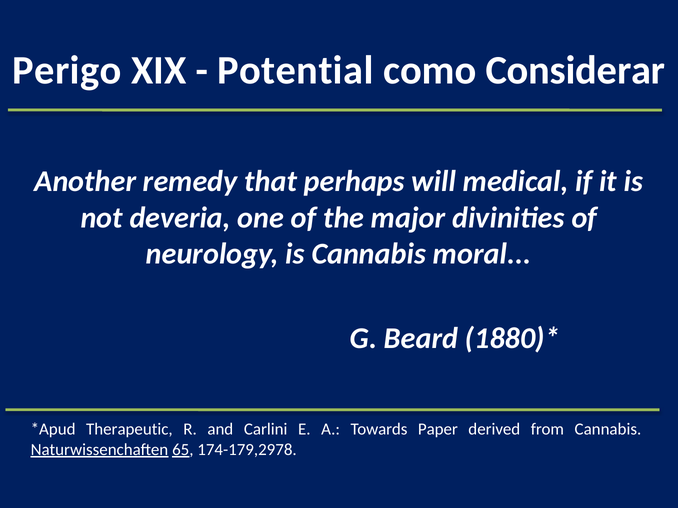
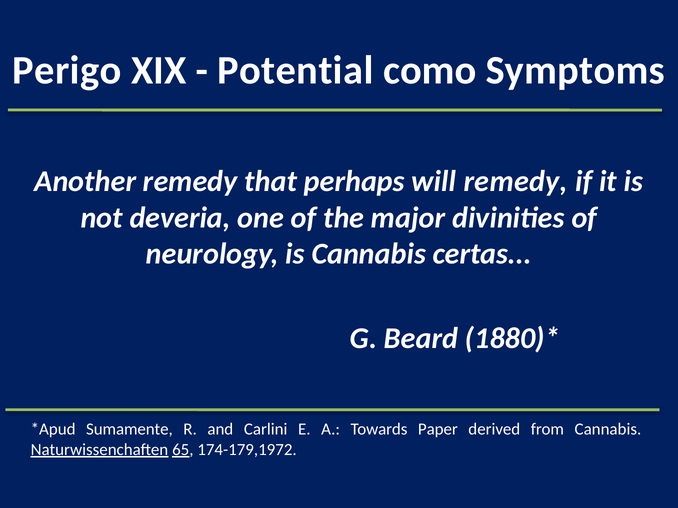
Considerar: Considerar -> Symptoms
will medical: medical -> remedy
moral: moral -> certas
Therapeutic: Therapeutic -> Sumamente
174-179,2978: 174-179,2978 -> 174-179,1972
